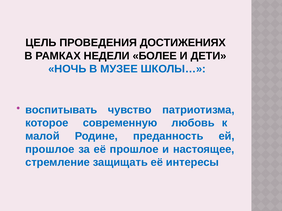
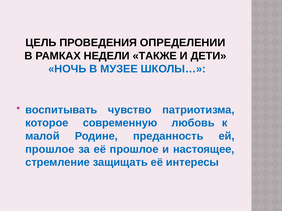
ДОСТИЖЕНИЯХ: ДОСТИЖЕНИЯХ -> ОПРЕДЕЛЕНИИ
БОЛЕЕ: БОЛЕЕ -> ТАКЖЕ
